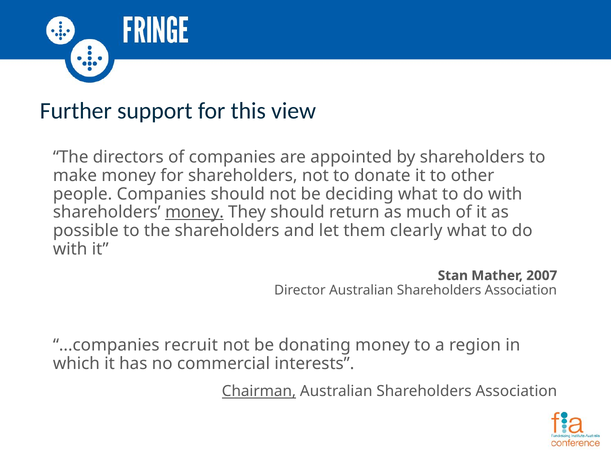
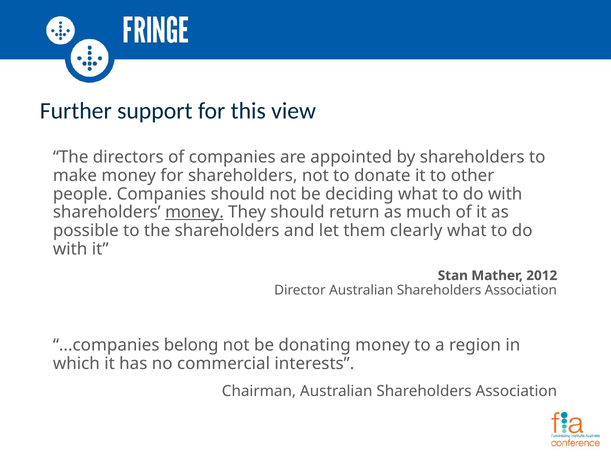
2007: 2007 -> 2012
recruit: recruit -> belong
Chairman underline: present -> none
